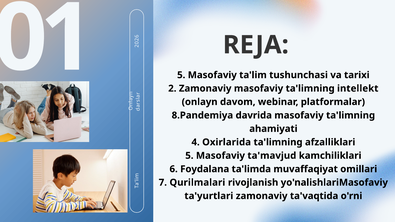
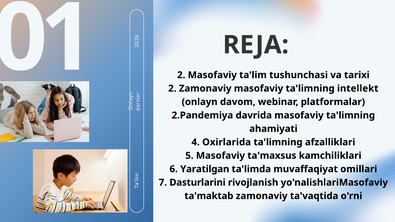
5 at (181, 75): 5 -> 2
8.Pandemiya: 8.Pandemiya -> 2.Pandemiya
ta'mavjud: ta'mavjud -> ta'maxsus
Foydalana: Foydalana -> Yaratilgan
Qurilmalari: Qurilmalari -> Dasturlarini
ta'yurtlari: ta'yurtlari -> ta'maktab
